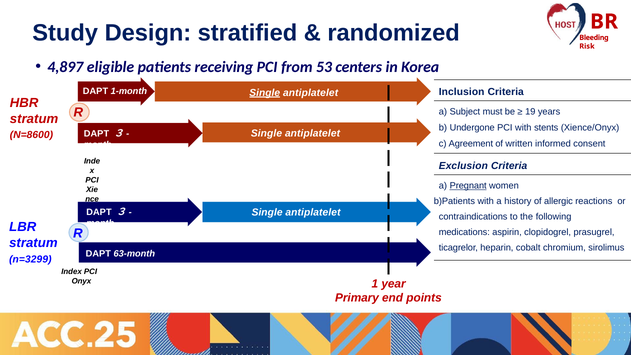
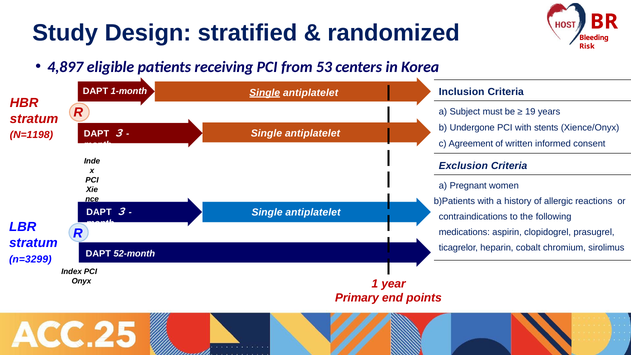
N=8600: N=8600 -> N=1198
Pregnant underline: present -> none
63-month: 63-month -> 52-month
